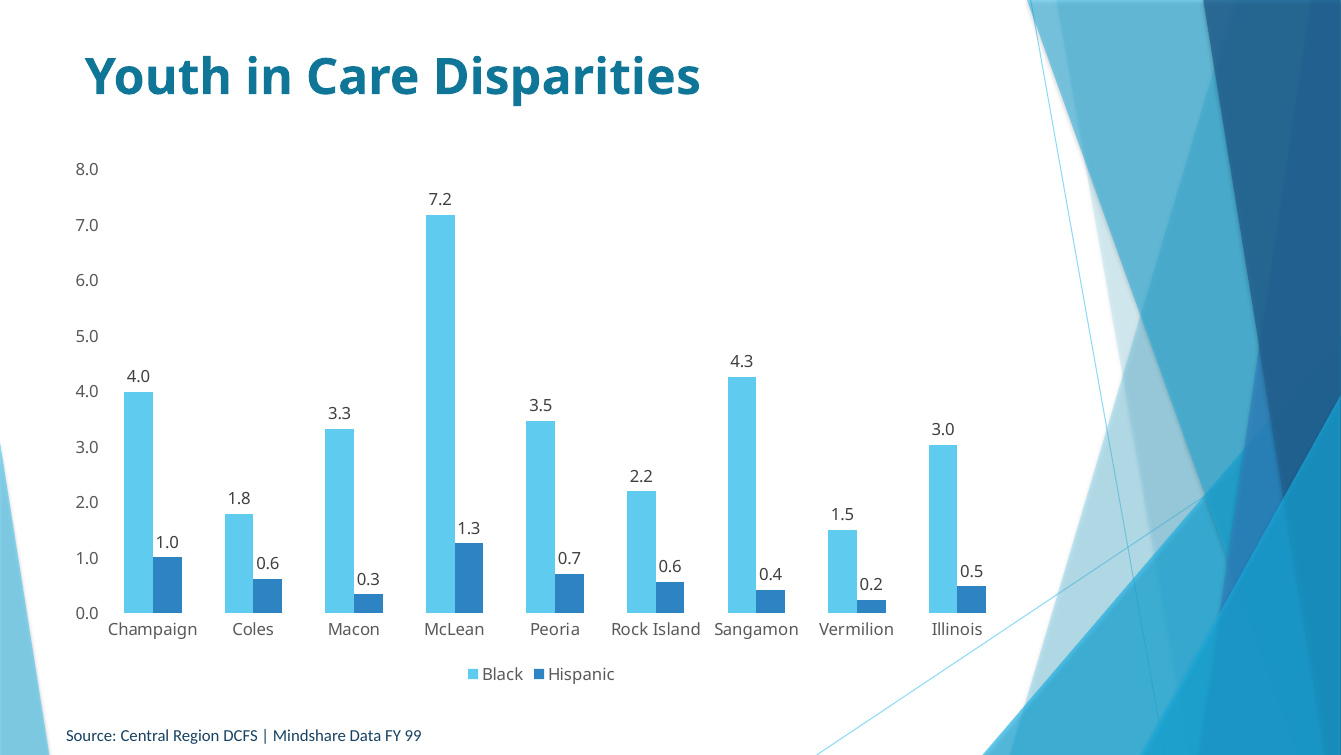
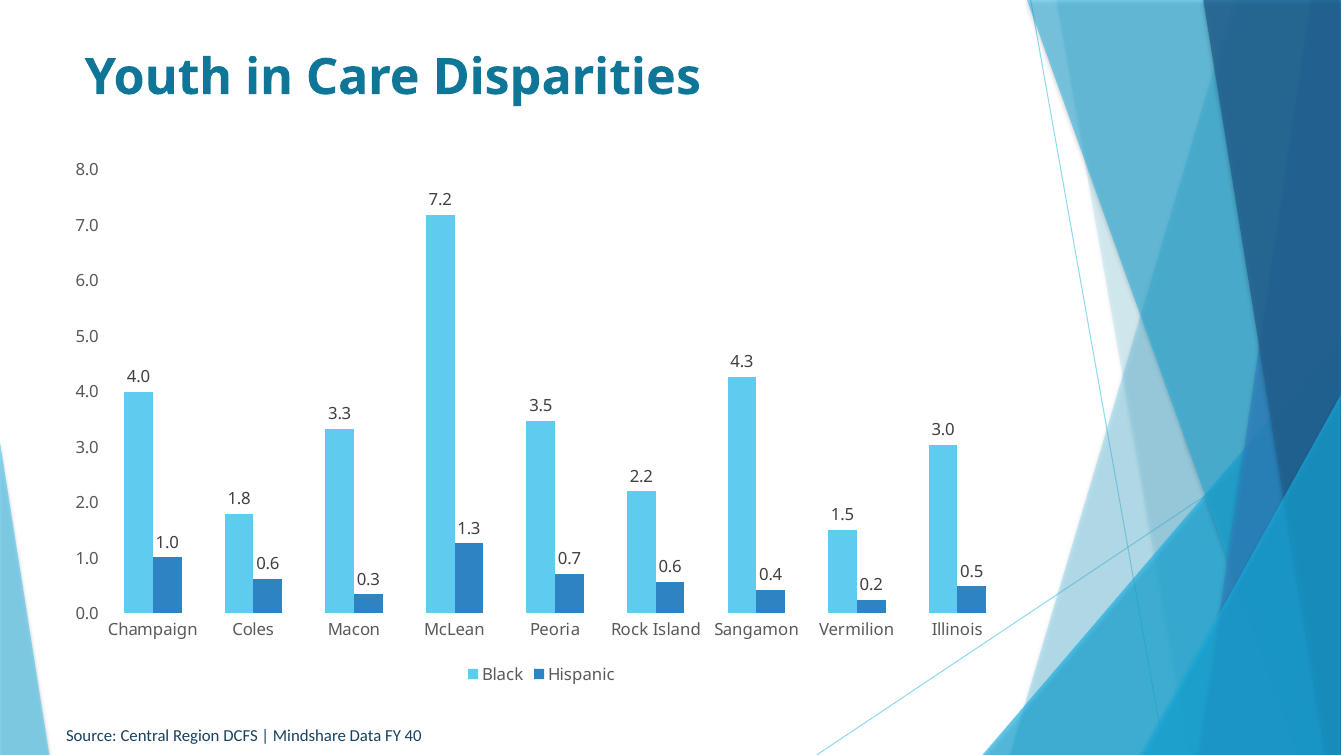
99: 99 -> 40
